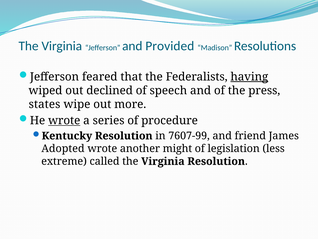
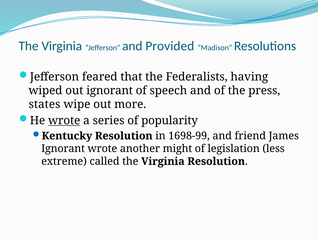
having underline: present -> none
out declined: declined -> ignorant
procedure: procedure -> popularity
7607-99: 7607-99 -> 1698-99
Adopted at (63, 148): Adopted -> Ignorant
